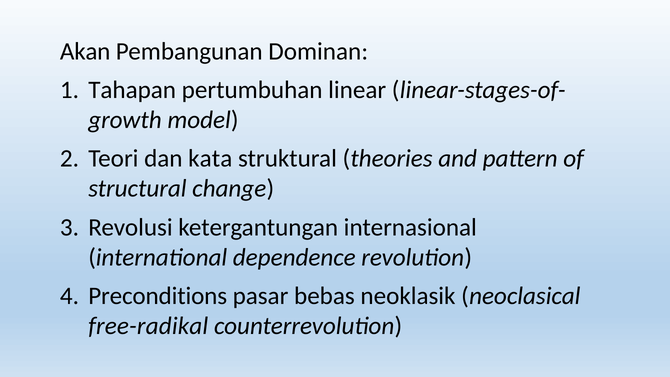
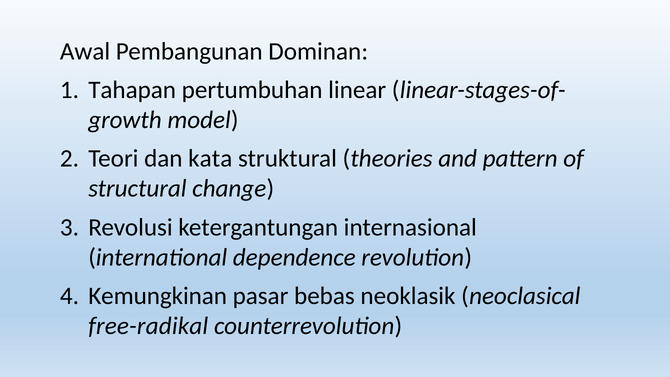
Akan: Akan -> Awal
Preconditions: Preconditions -> Kemungkinan
